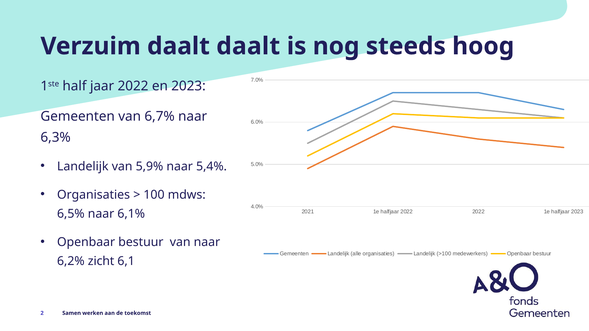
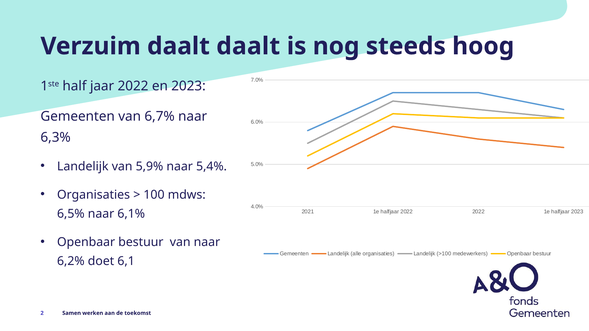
zicht: zicht -> doet
